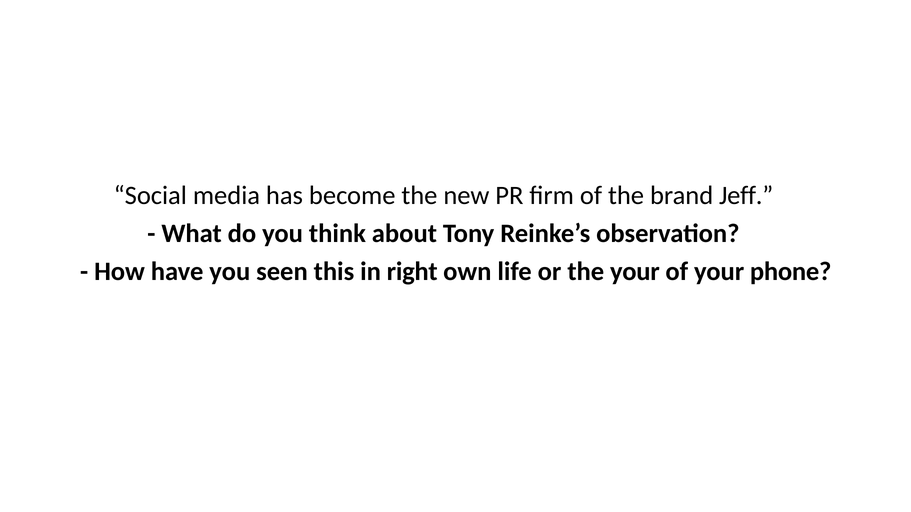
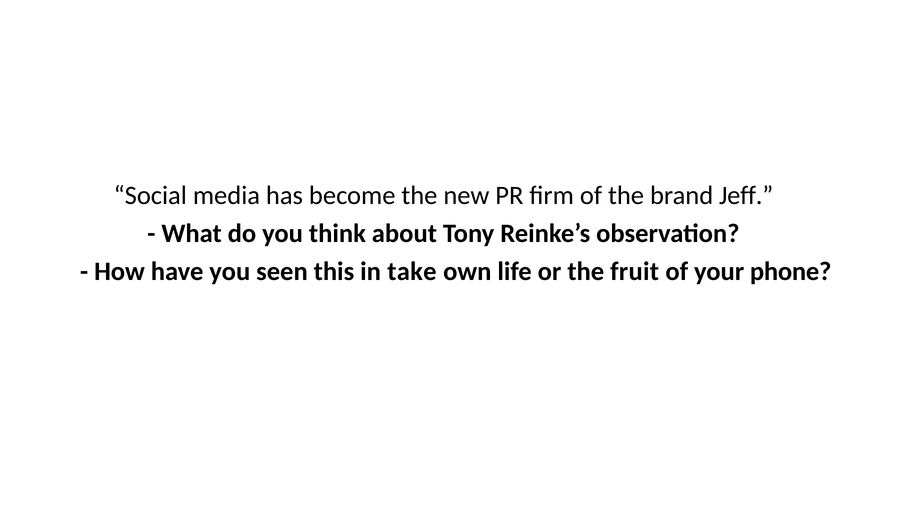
right: right -> take
the your: your -> fruit
